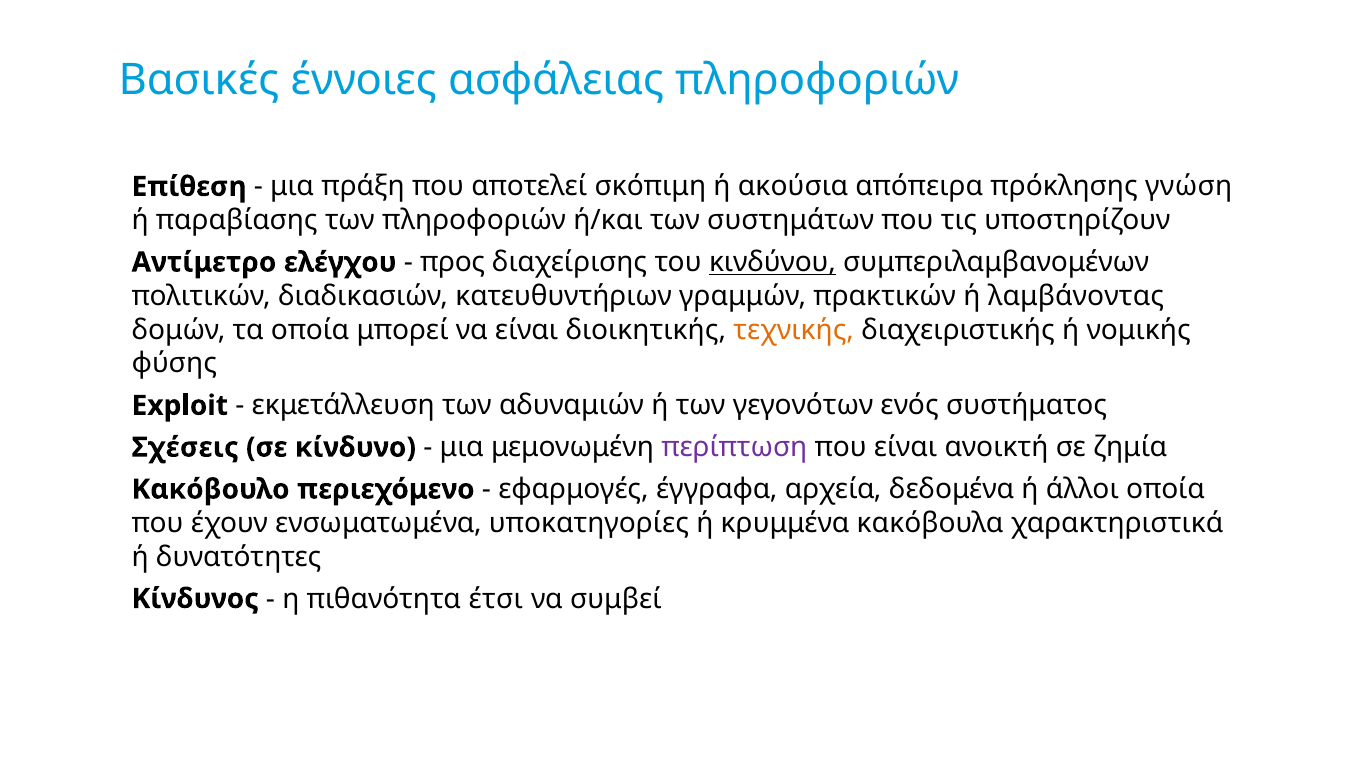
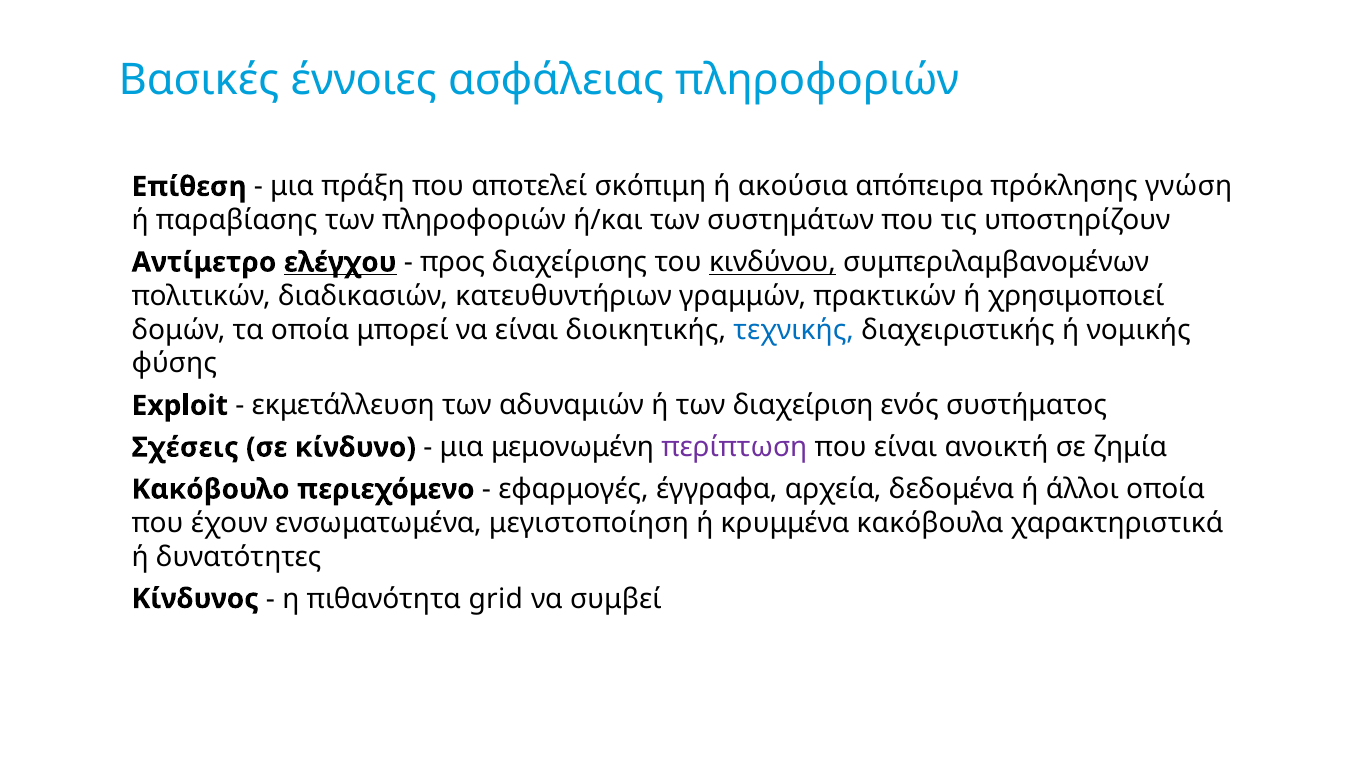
ελέγχου underline: none -> present
λαμβάνοντας: λαμβάνοντας -> χρησιμοποιεί
τεχνικής colour: orange -> blue
γεγονότων: γεγονότων -> διαχείριση
υποκατηγορίες: υποκατηγορίες -> μεγιστοποίηση
έτσι: έτσι -> grid
